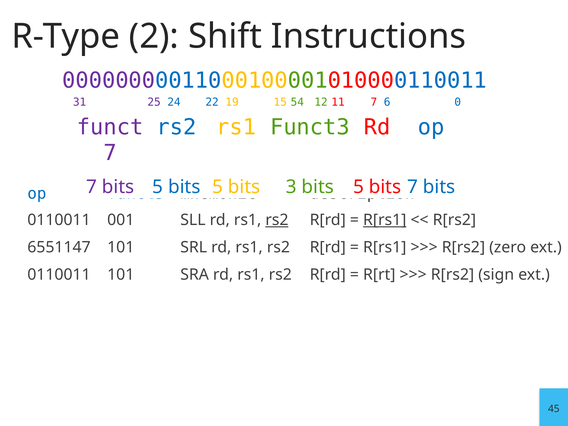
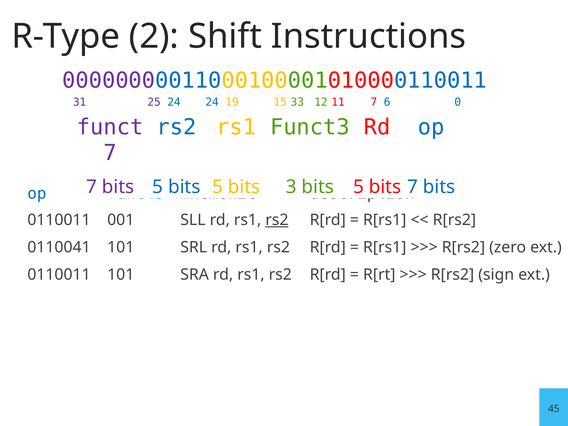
24 22: 22 -> 24
54: 54 -> 33
R[rs1 at (385, 220) underline: present -> none
6551147: 6551147 -> 0110041
